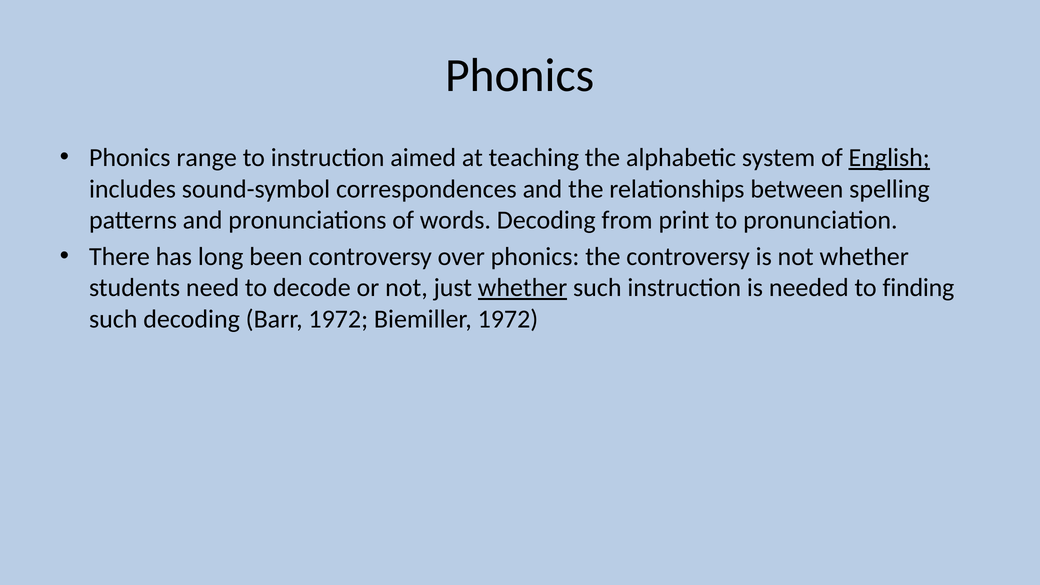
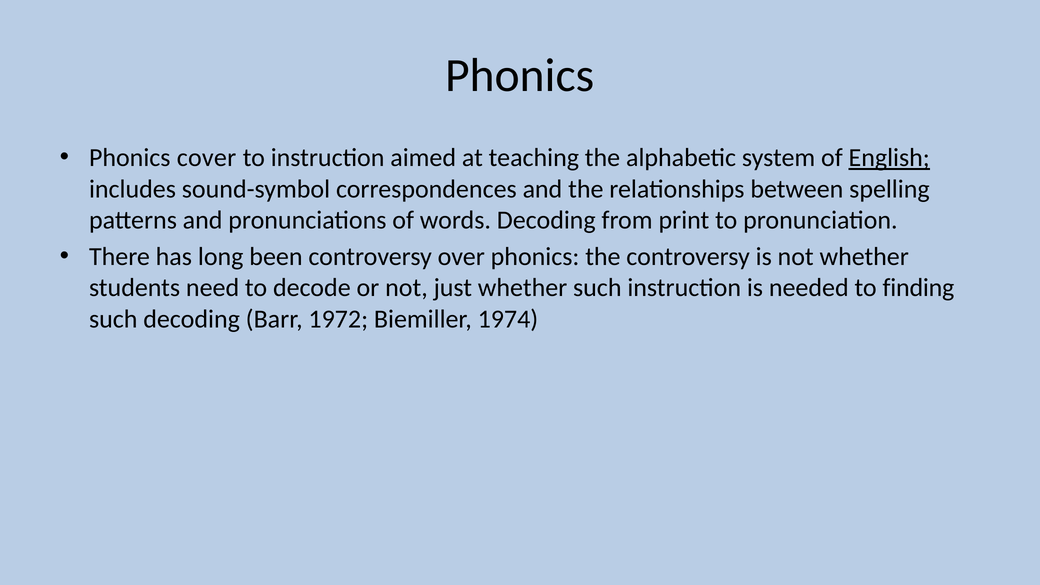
range: range -> cover
whether at (523, 288) underline: present -> none
Biemiller 1972: 1972 -> 1974
